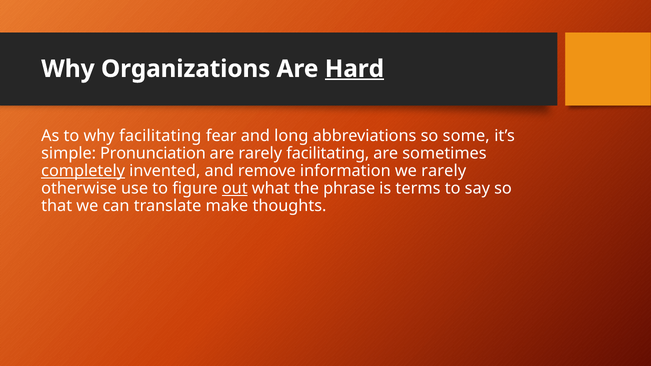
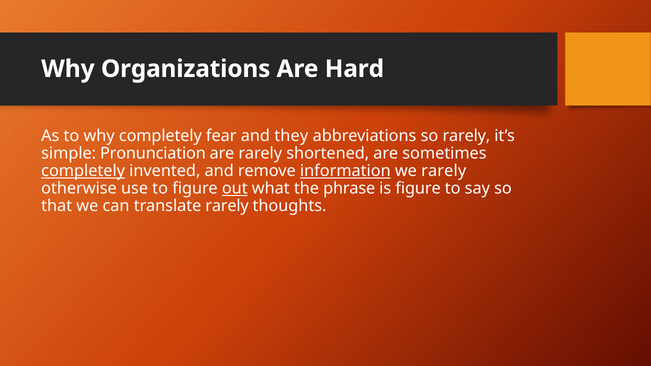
Hard underline: present -> none
why facilitating: facilitating -> completely
long: long -> they
so some: some -> rarely
rarely facilitating: facilitating -> shortened
information underline: none -> present
is terms: terms -> figure
translate make: make -> rarely
